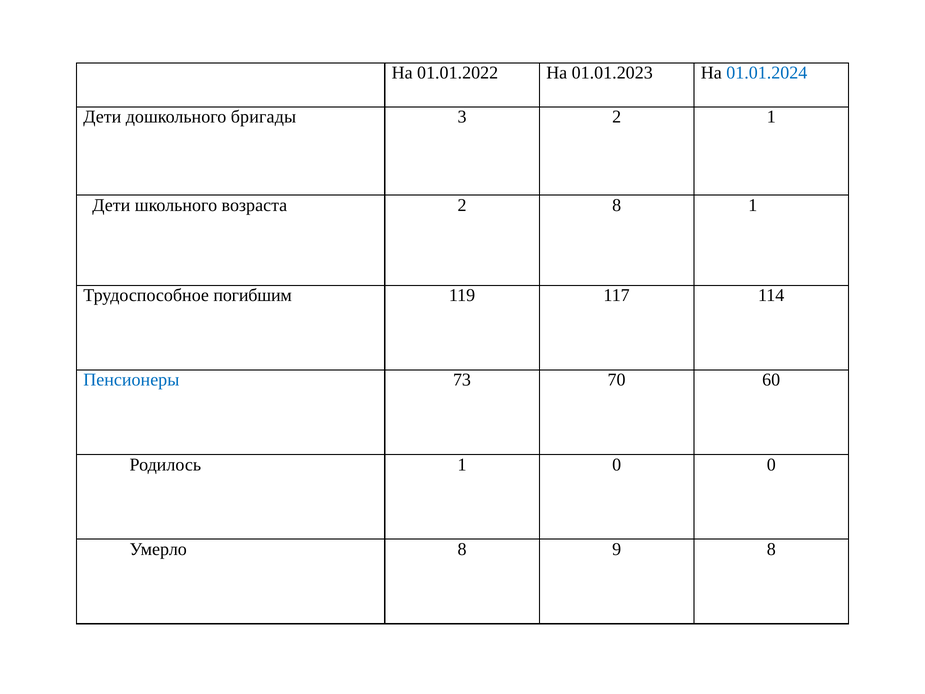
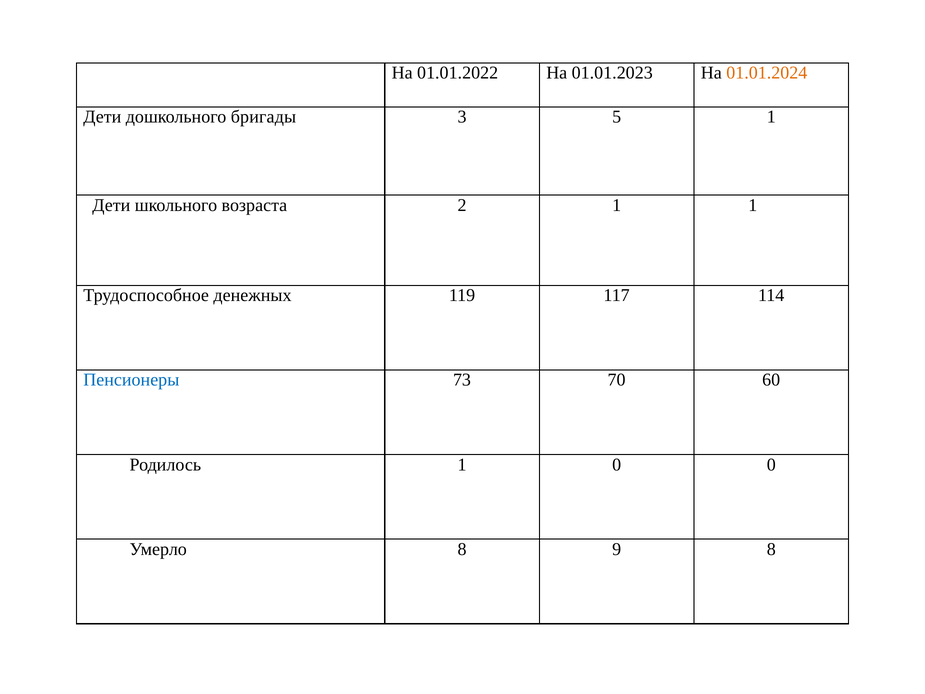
01.01.2024 colour: blue -> orange
3 2: 2 -> 5
2 8: 8 -> 1
погибшим: погибшим -> денежных
